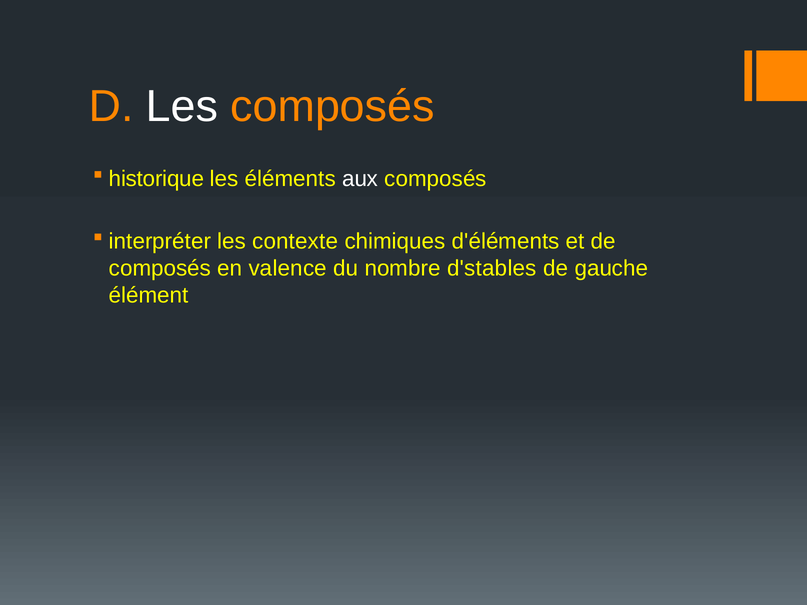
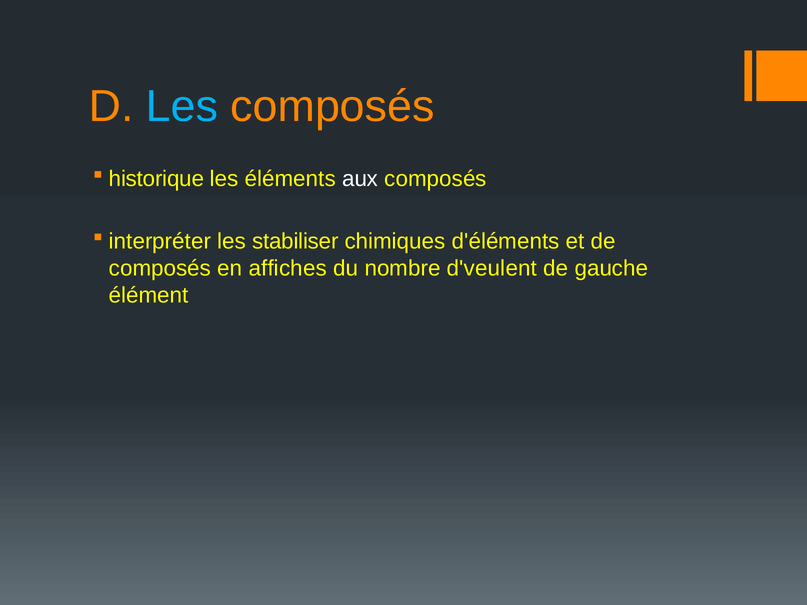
Les at (182, 107) colour: white -> light blue
contexte: contexte -> stabiliser
valence: valence -> affiches
d'stables: d'stables -> d'veulent
